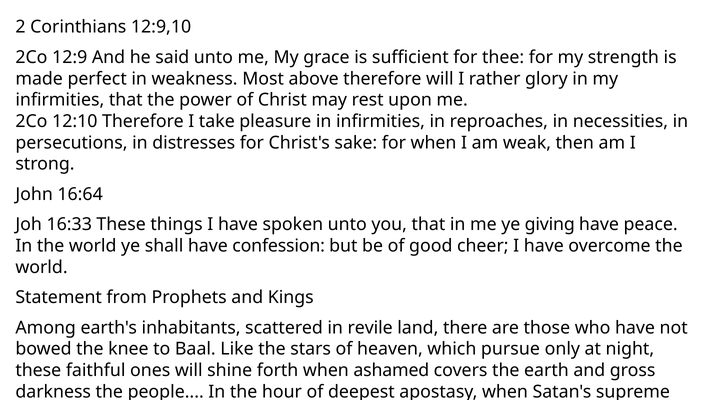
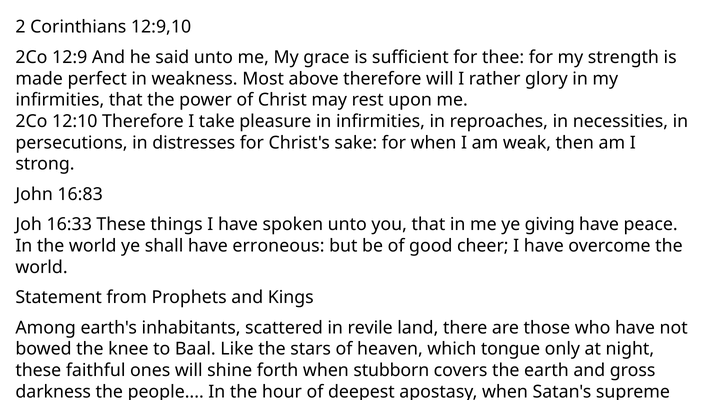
16:64: 16:64 -> 16:83
confession: confession -> erroneous
pursue: pursue -> tongue
ashamed: ashamed -> stubborn
